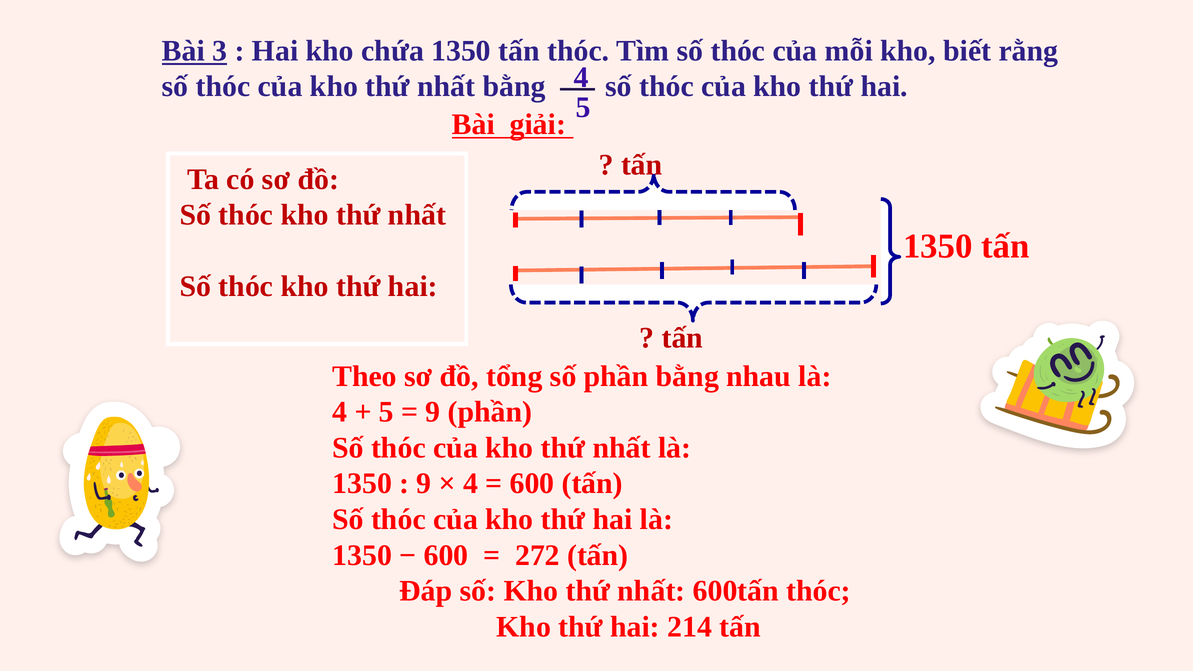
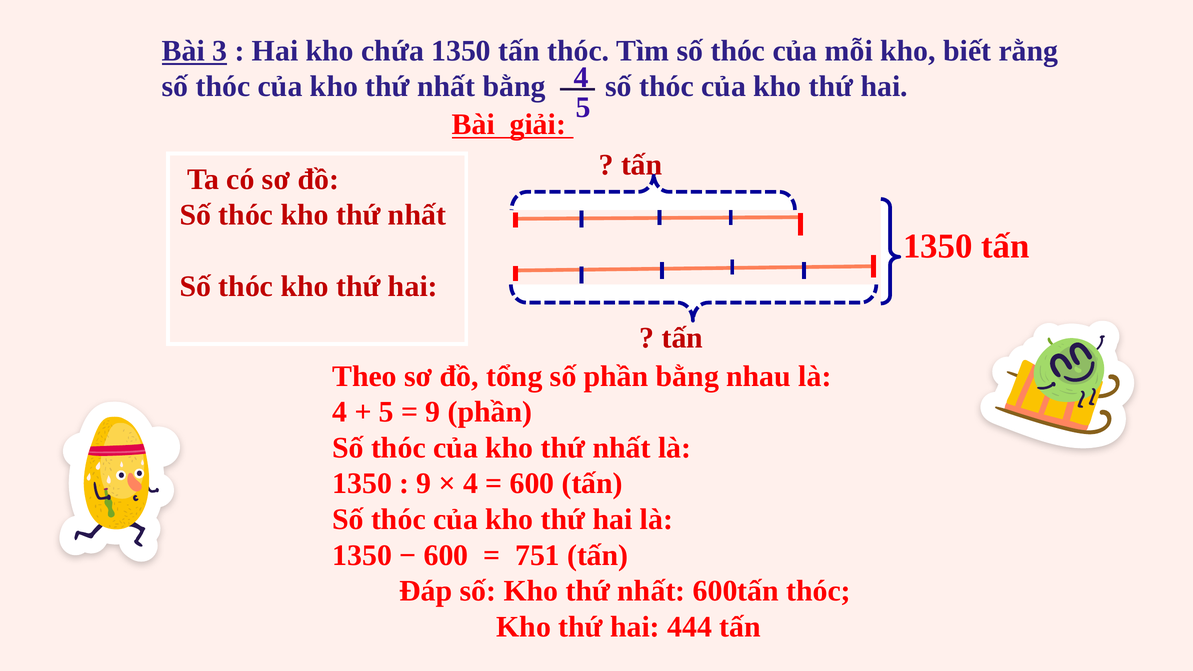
272: 272 -> 751
214: 214 -> 444
